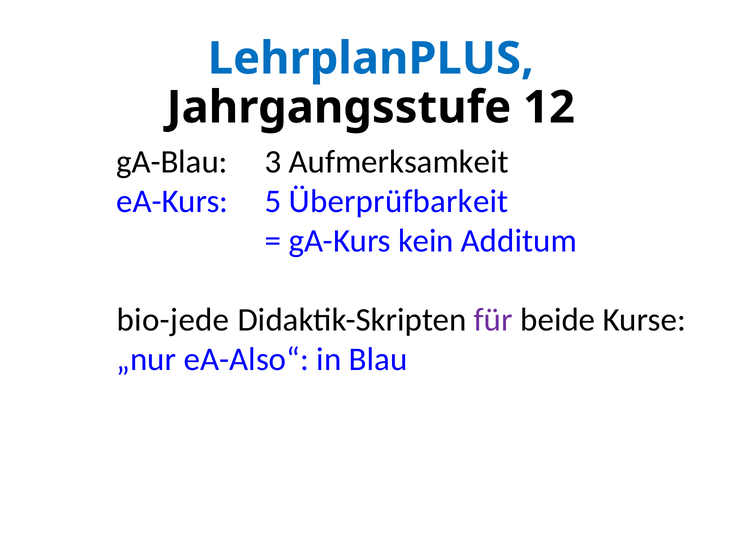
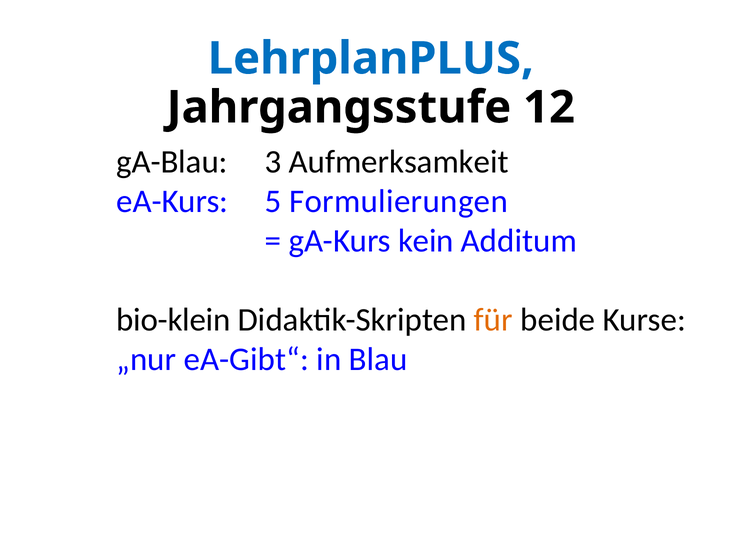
Überprüfbarkeit: Überprüfbarkeit -> Formulierungen
bio-jede: bio-jede -> bio-klein
für colour: purple -> orange
eA-Also“: eA-Also“ -> eA-Gibt“
